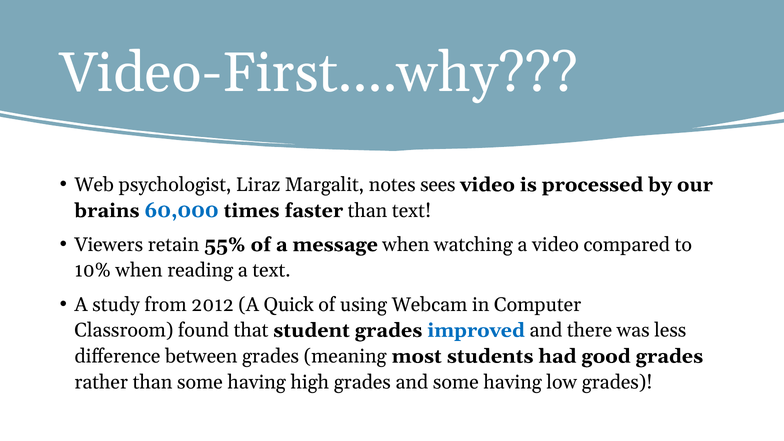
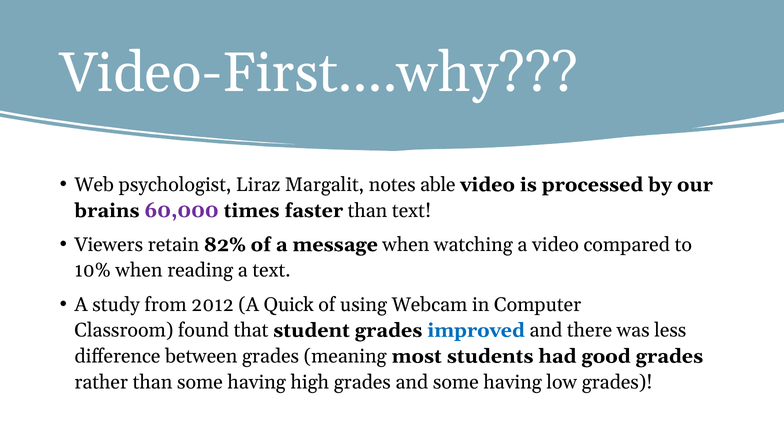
sees: sees -> able
60,000 colour: blue -> purple
55%: 55% -> 82%
